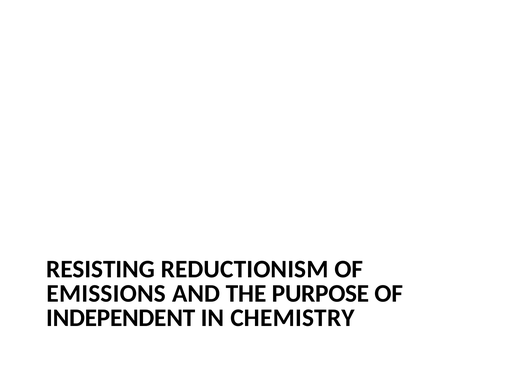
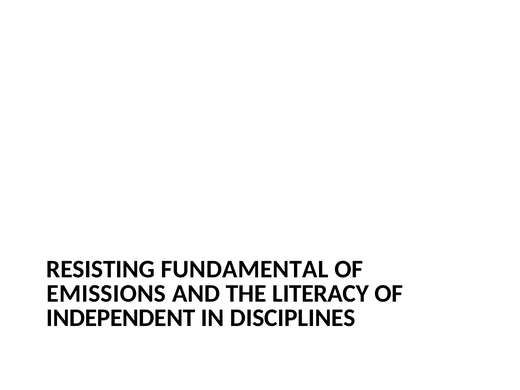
REDUCTIONISM: REDUCTIONISM -> FUNDAMENTAL
PURPOSE: PURPOSE -> LITERACY
CHEMISTRY: CHEMISTRY -> DISCIPLINES
